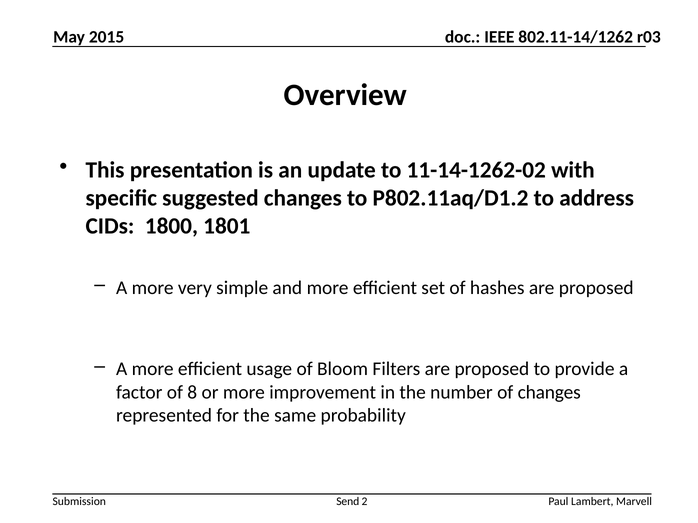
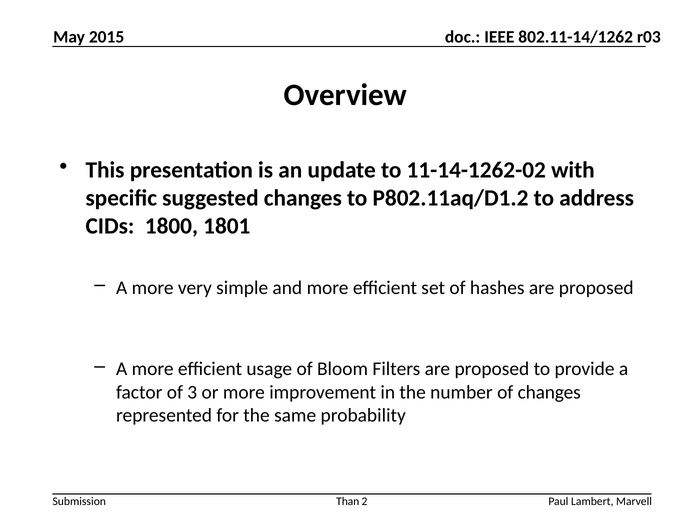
8: 8 -> 3
Send: Send -> Than
